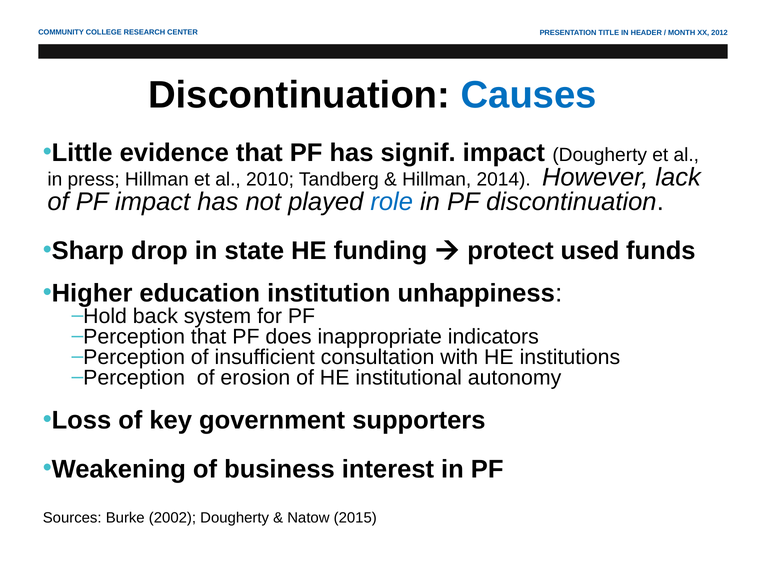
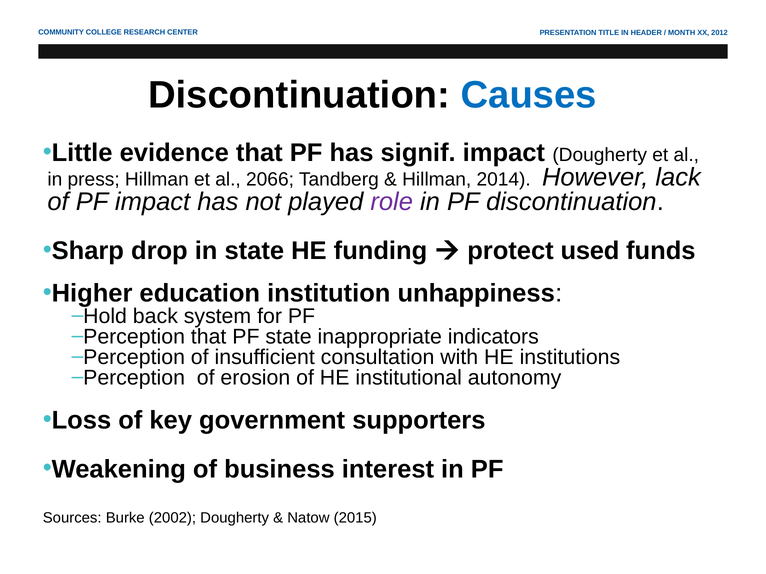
2010: 2010 -> 2066
role colour: blue -> purple
PF does: does -> state
